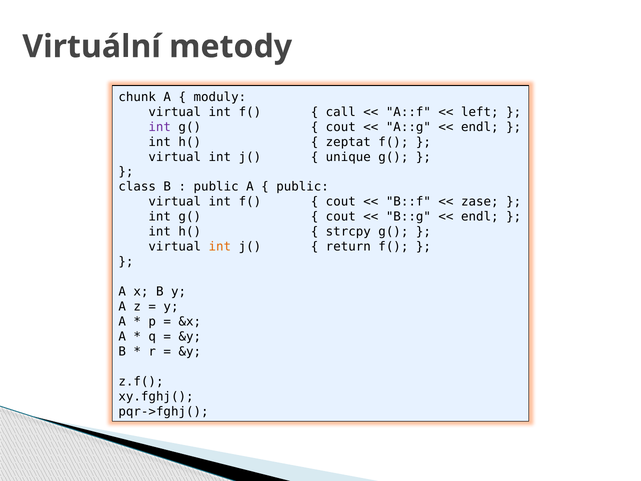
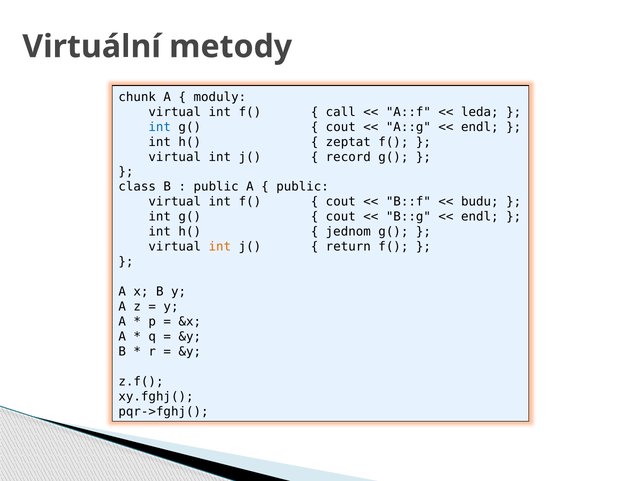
left: left -> leda
int at (160, 127) colour: purple -> blue
unique: unique -> record
zase: zase -> budu
strcpy: strcpy -> jednom
